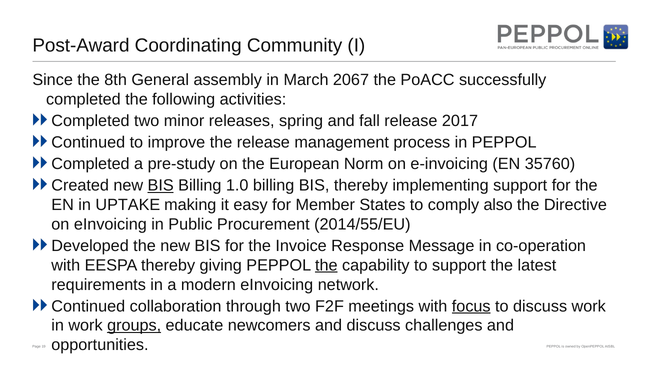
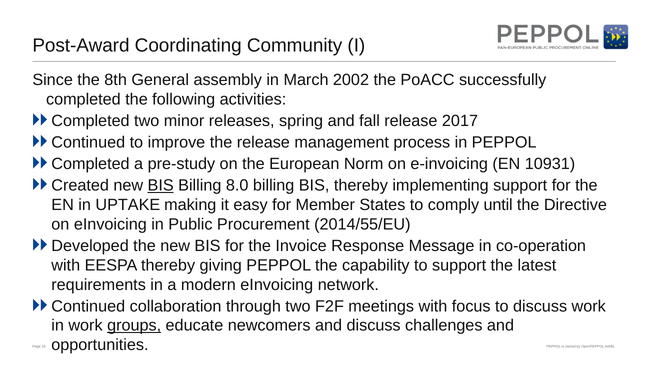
2067: 2067 -> 2002
35760: 35760 -> 10931
1.0: 1.0 -> 8.0
also: also -> until
the at (326, 265) underline: present -> none
focus underline: present -> none
